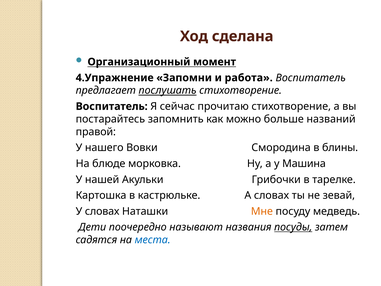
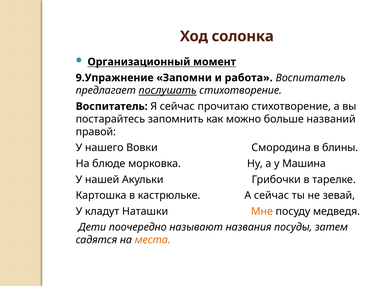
сделана: сделана -> солонка
4.Упражнение: 4.Упражнение -> 9.Упражнение
А словах: словах -> сейчас
У словах: словах -> кладут
медведь: медведь -> медведя
посуды underline: present -> none
места colour: blue -> orange
